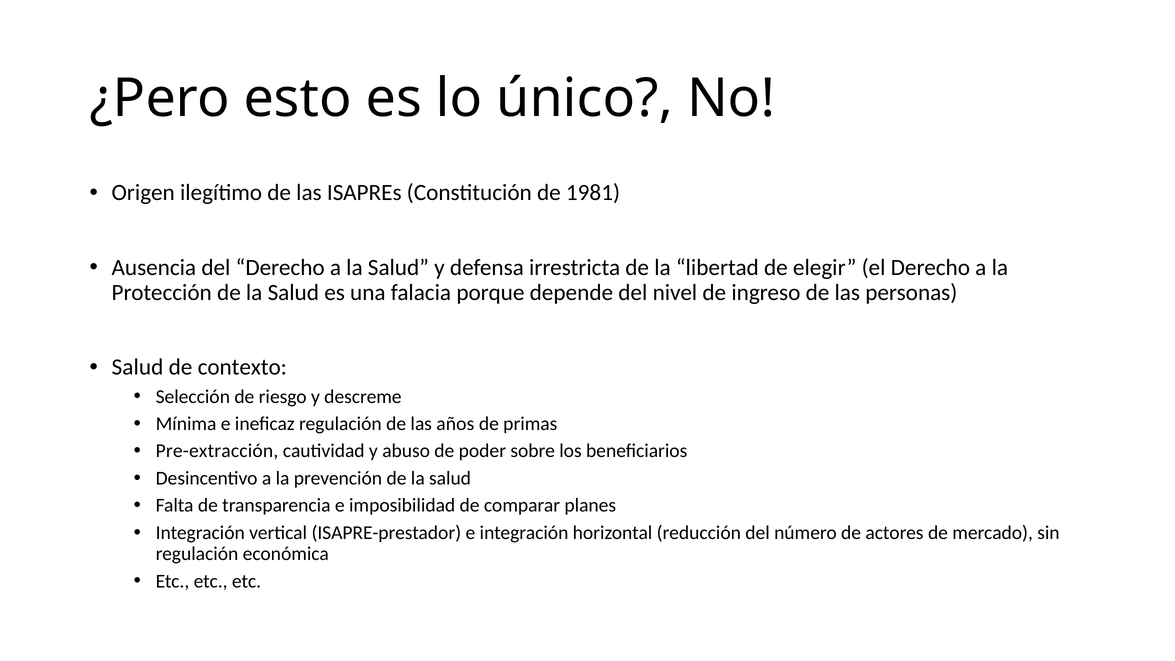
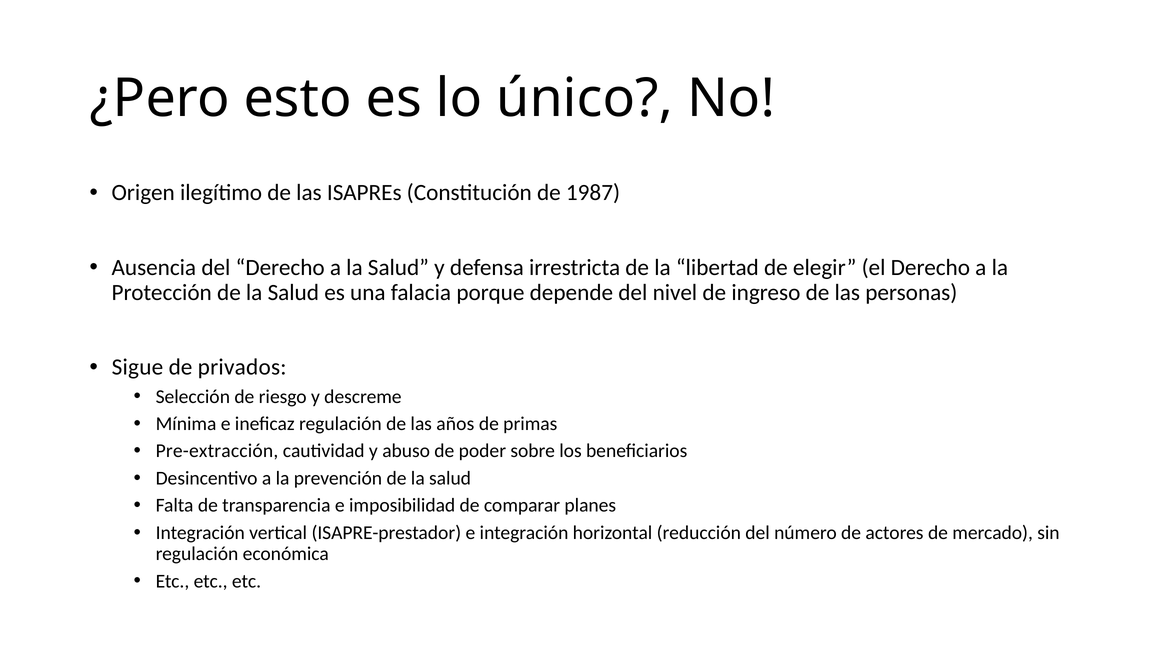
1981: 1981 -> 1987
Salud at (138, 367): Salud -> Sigue
contexto: contexto -> privados
